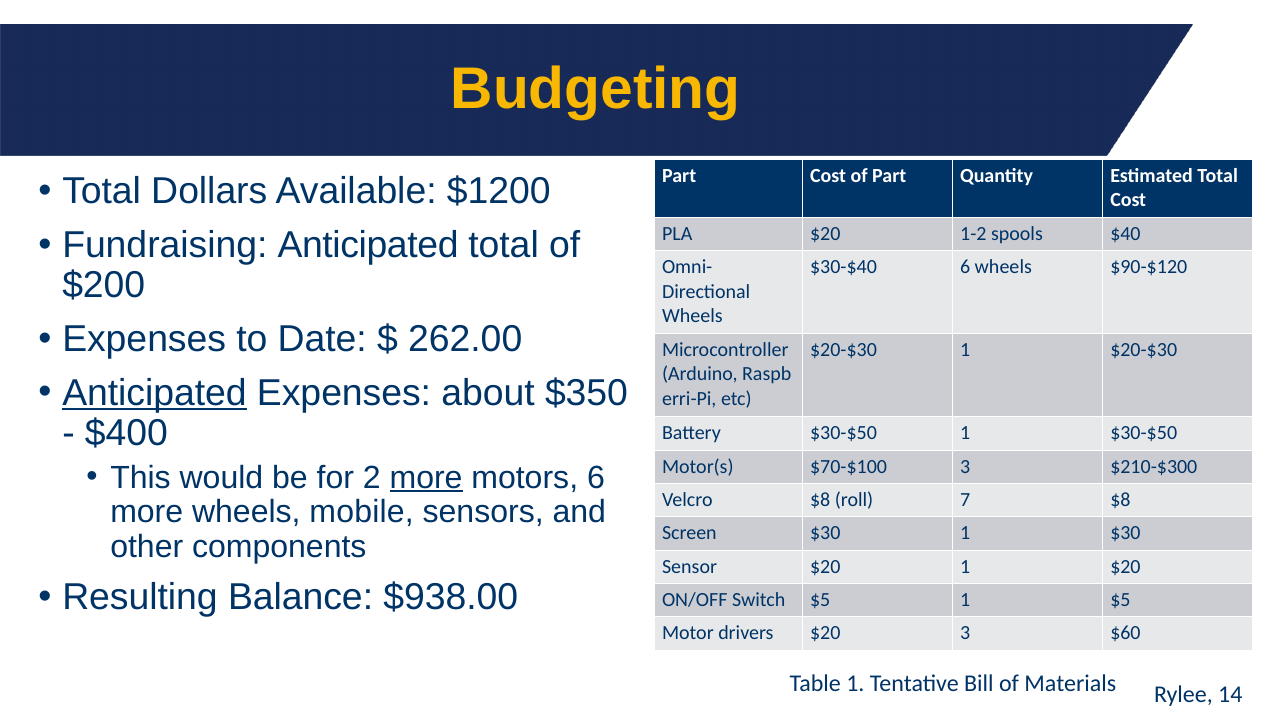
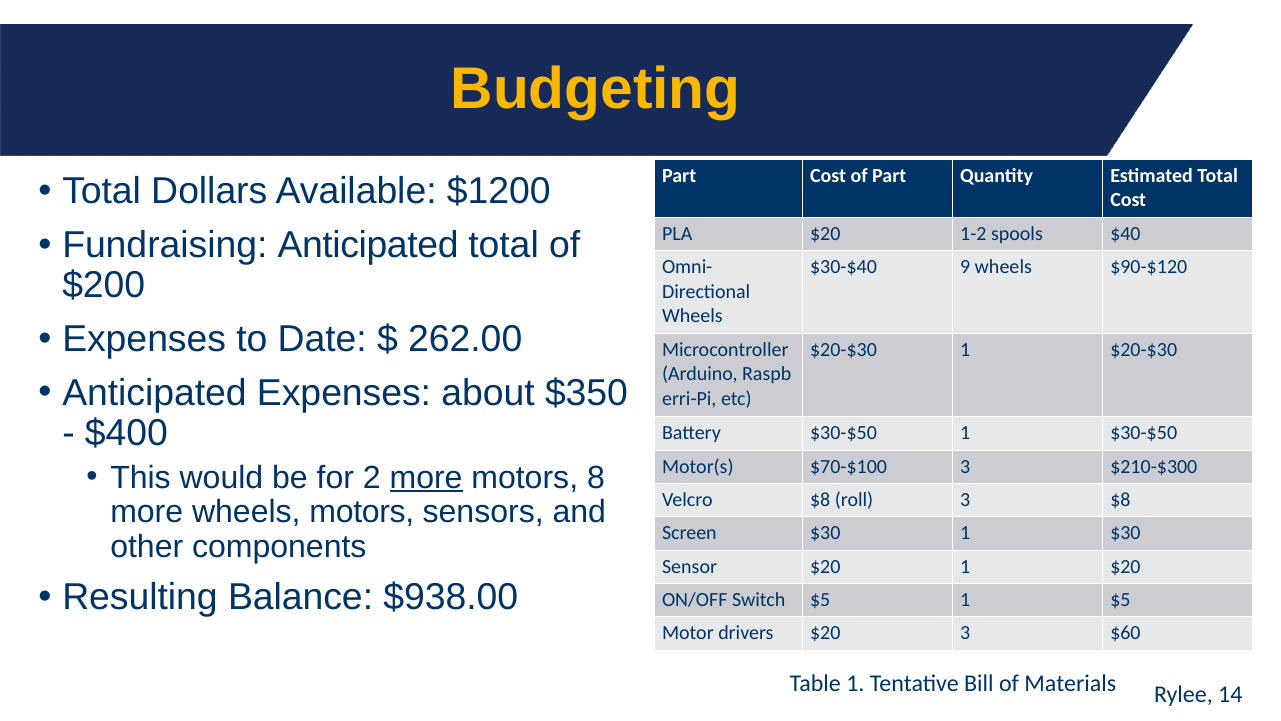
6 at (965, 267): 6 -> 9
Anticipated at (155, 393) underline: present -> none
motors 6: 6 -> 8
7 at (965, 500): 7 -> 3
wheels mobile: mobile -> motors
